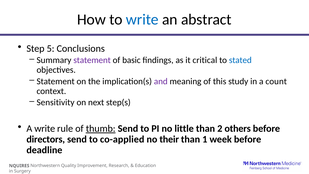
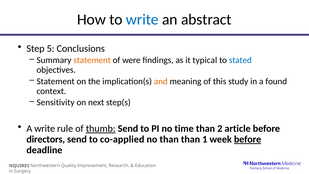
statement at (92, 60) colour: purple -> orange
basic: basic -> were
critical: critical -> typical
and colour: purple -> orange
count: count -> found
little: little -> time
others: others -> article
no their: their -> than
before at (248, 139) underline: none -> present
